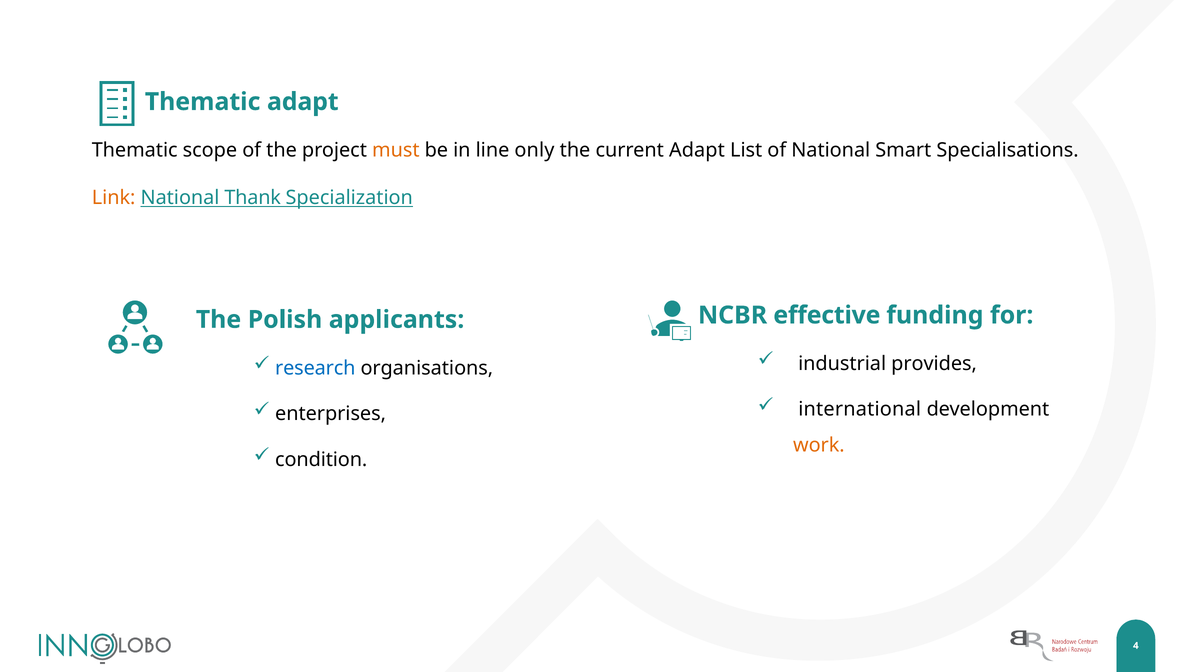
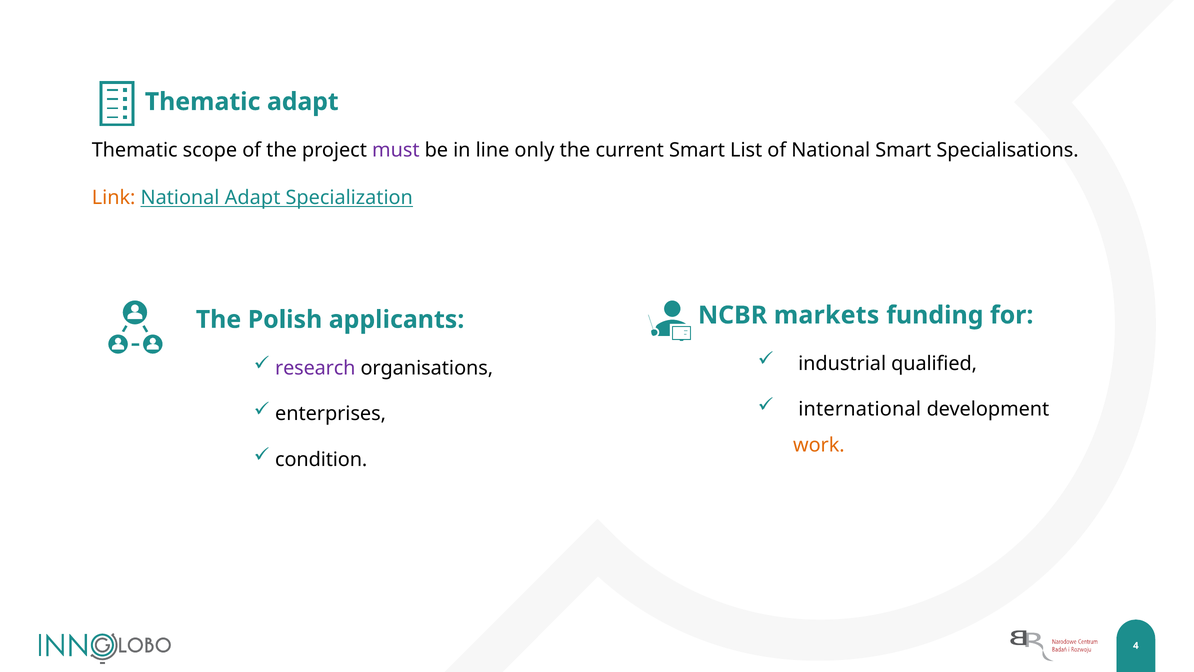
must colour: orange -> purple
current Adapt: Adapt -> Smart
National Thank: Thank -> Adapt
effective: effective -> markets
provides: provides -> qualified
research colour: blue -> purple
